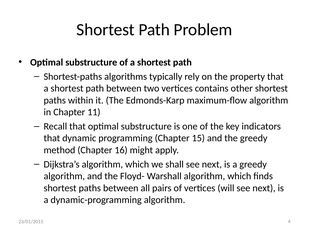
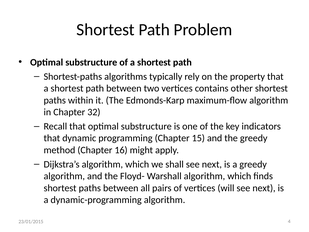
11: 11 -> 32
